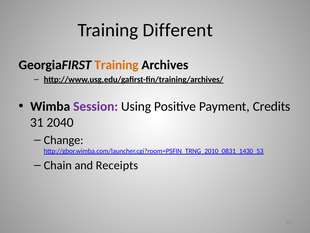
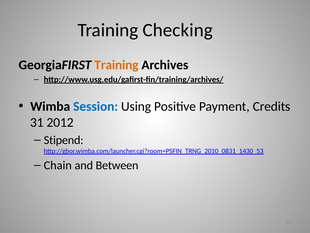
Different: Different -> Checking
Session colour: purple -> blue
2040: 2040 -> 2012
Change: Change -> Stipend
Receipts: Receipts -> Between
